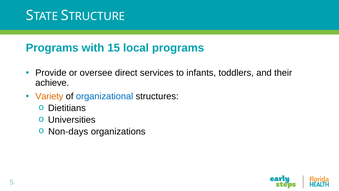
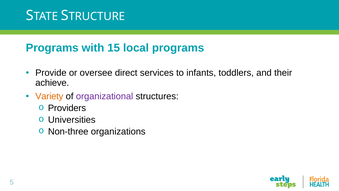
organizational colour: blue -> purple
Dietitians: Dietitians -> Providers
Non-days: Non-days -> Non-three
